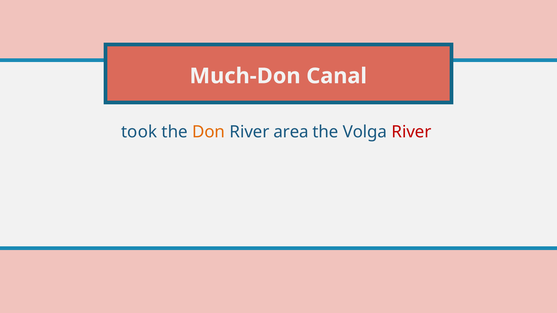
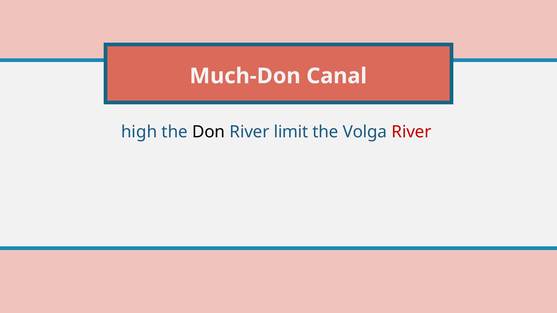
took: took -> high
Don colour: orange -> black
area: area -> limit
